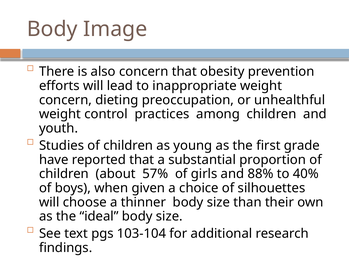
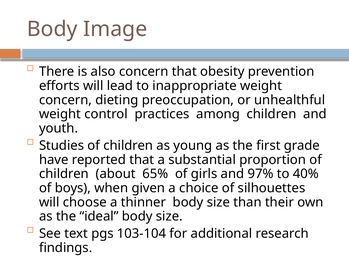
57%: 57% -> 65%
88%: 88% -> 97%
